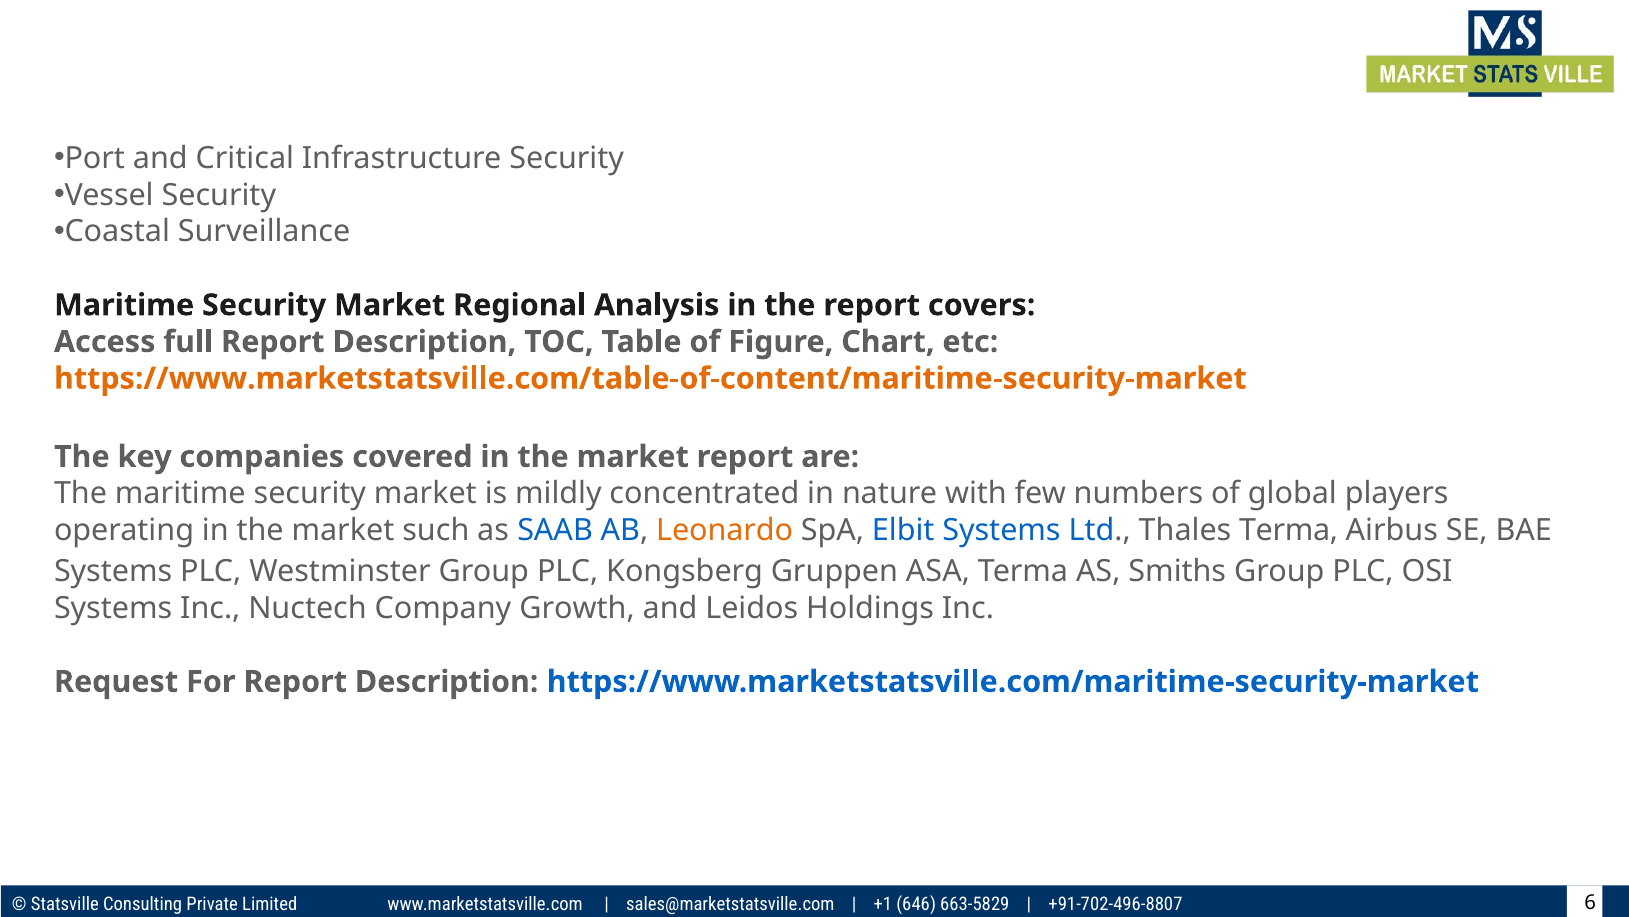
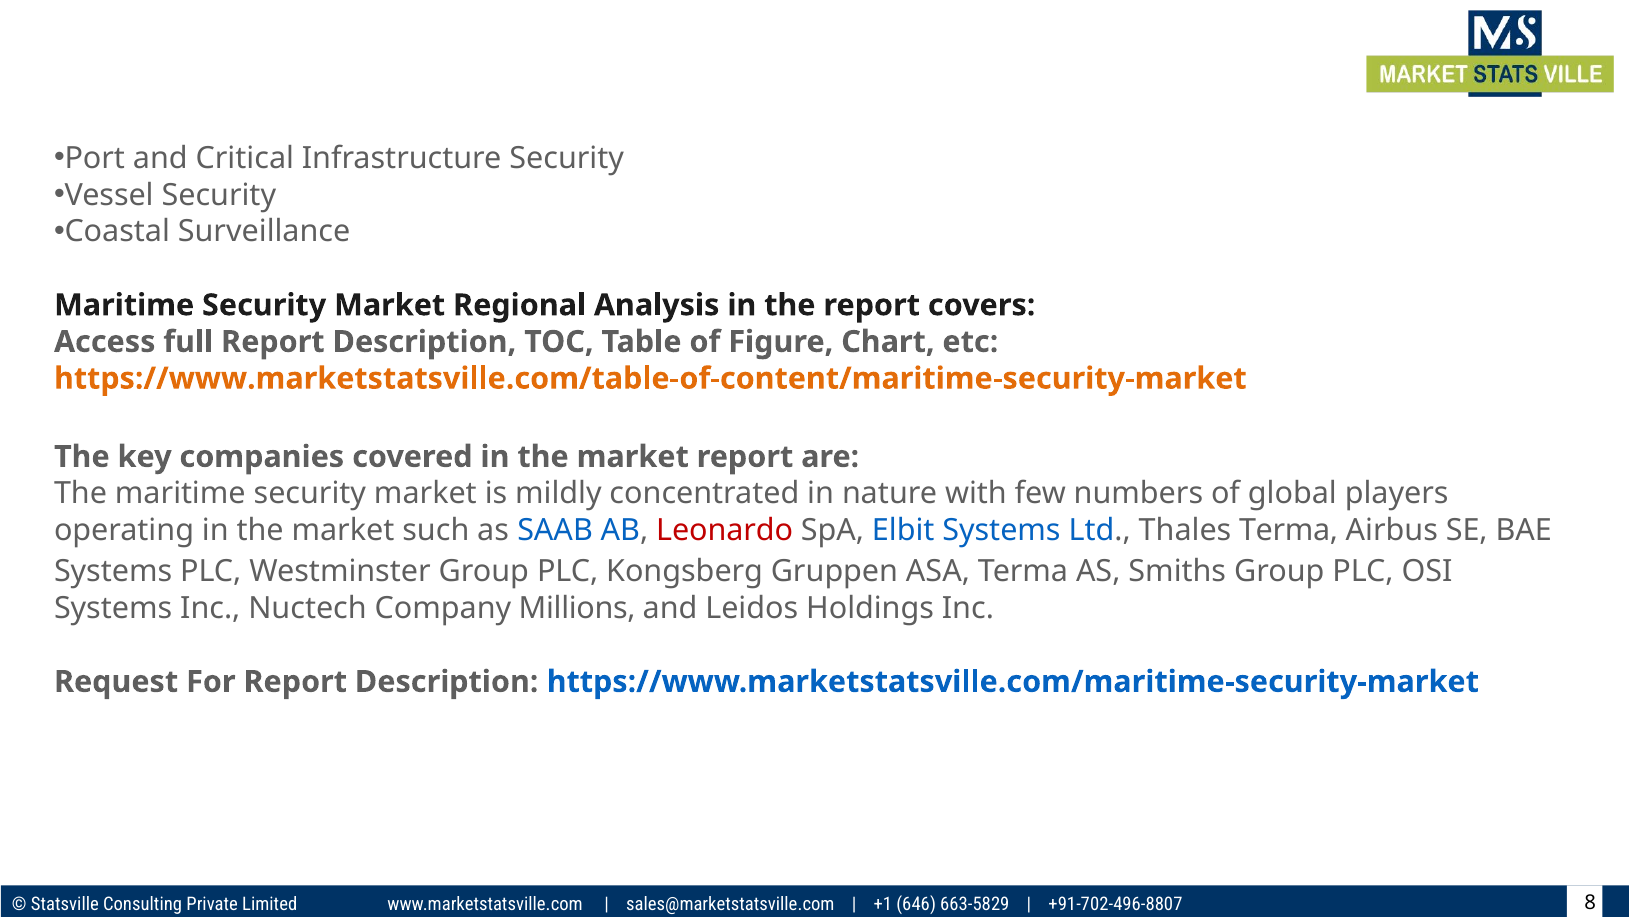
Leonardo colour: orange -> red
Growth: Growth -> Millions
6: 6 -> 8
